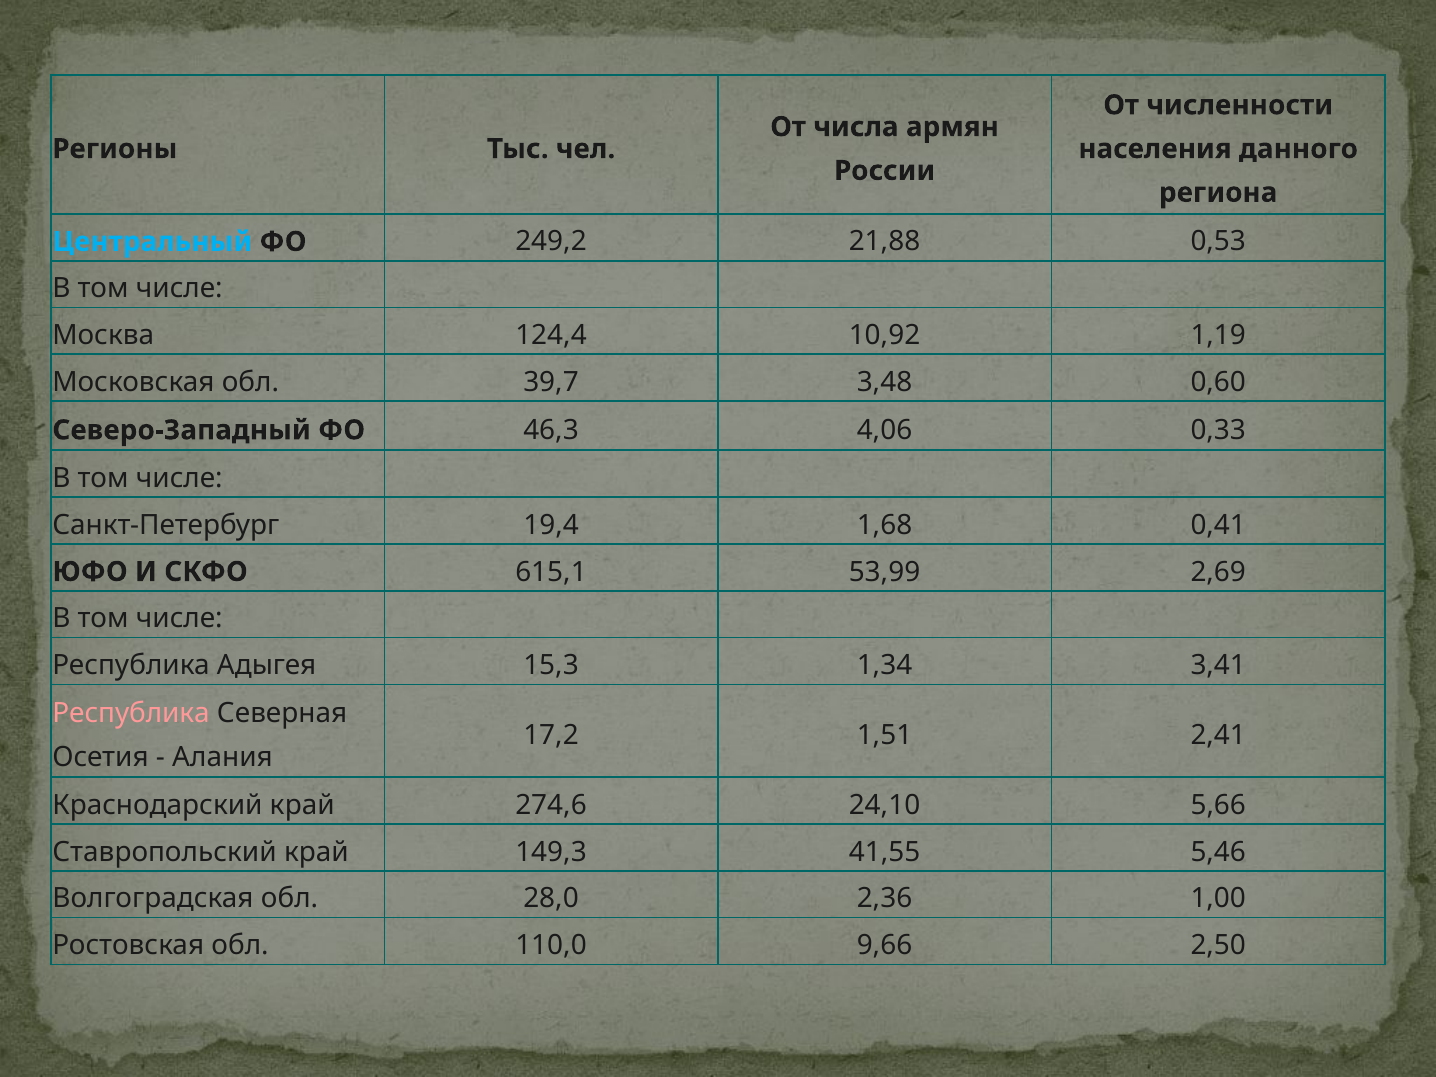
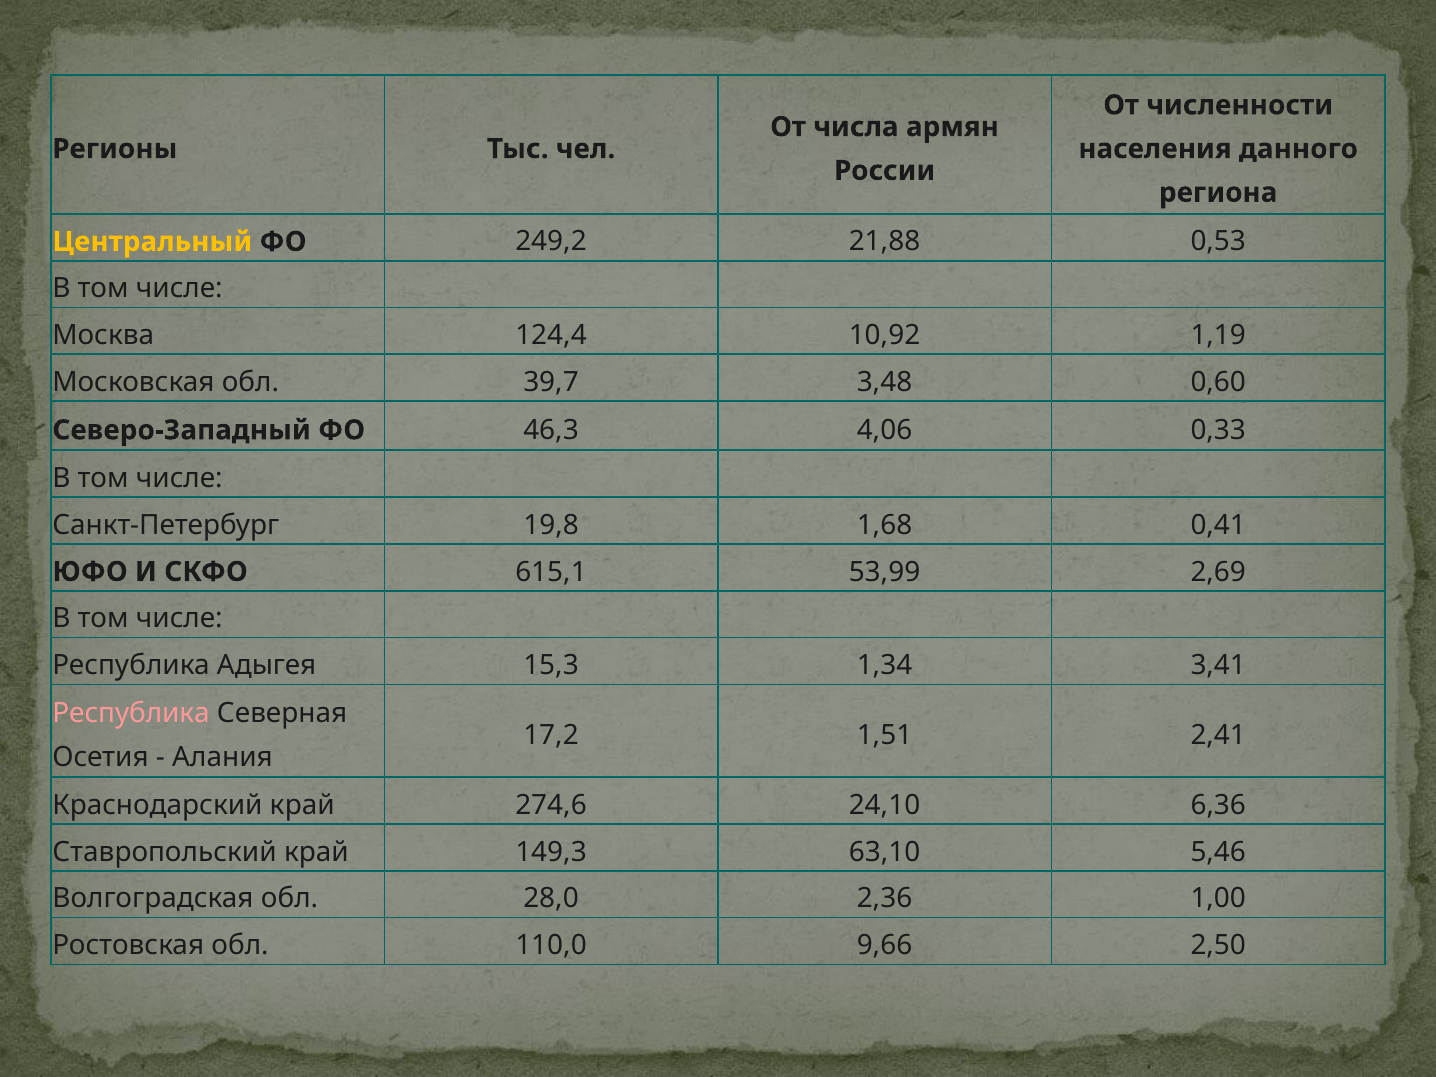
Центральный colour: light blue -> yellow
19,4: 19,4 -> 19,8
5,66: 5,66 -> 6,36
41,55: 41,55 -> 63,10
